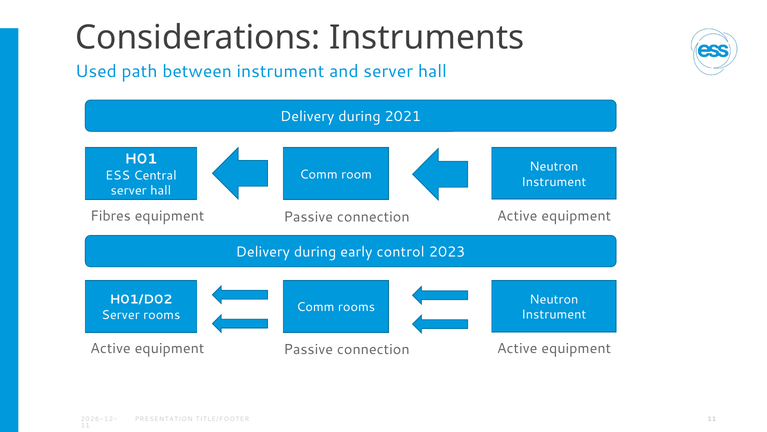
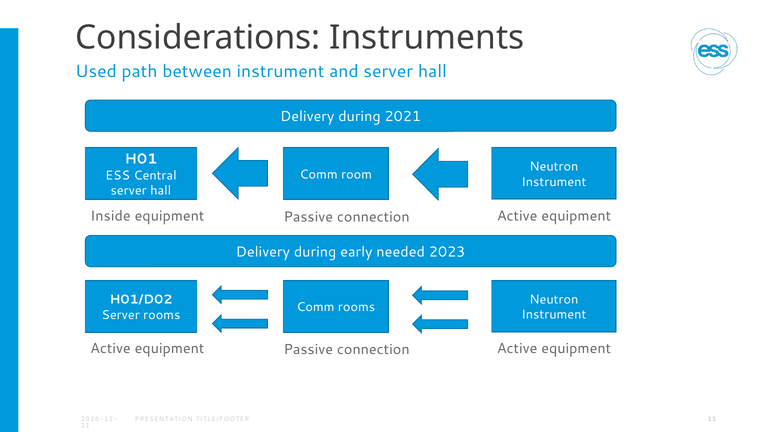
Fibres: Fibres -> Inside
control: control -> needed
